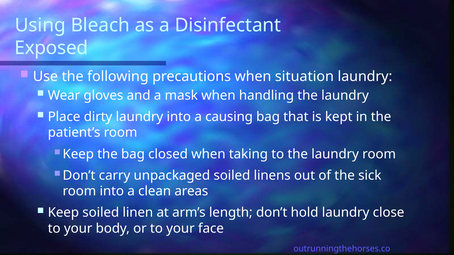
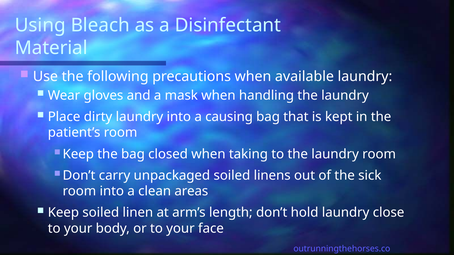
Exposed: Exposed -> Material
situation: situation -> available
